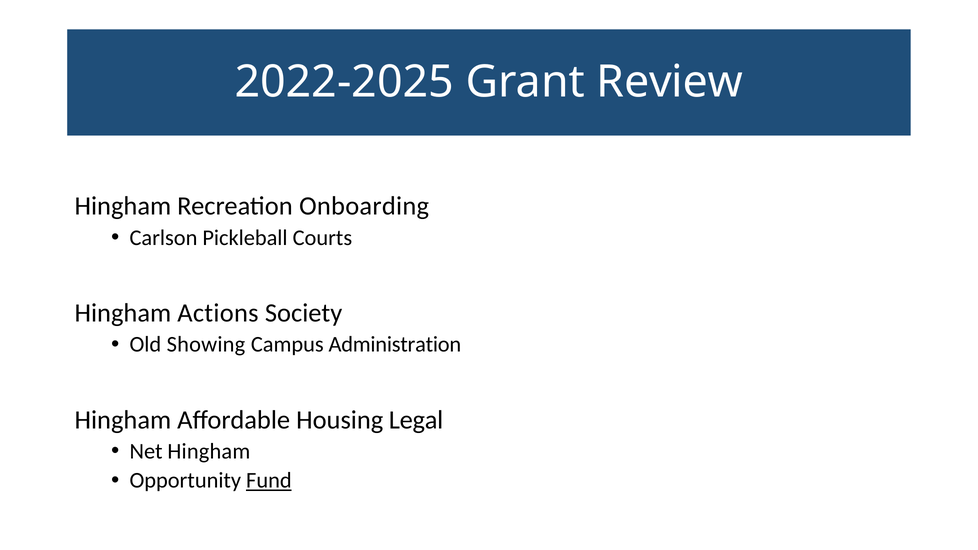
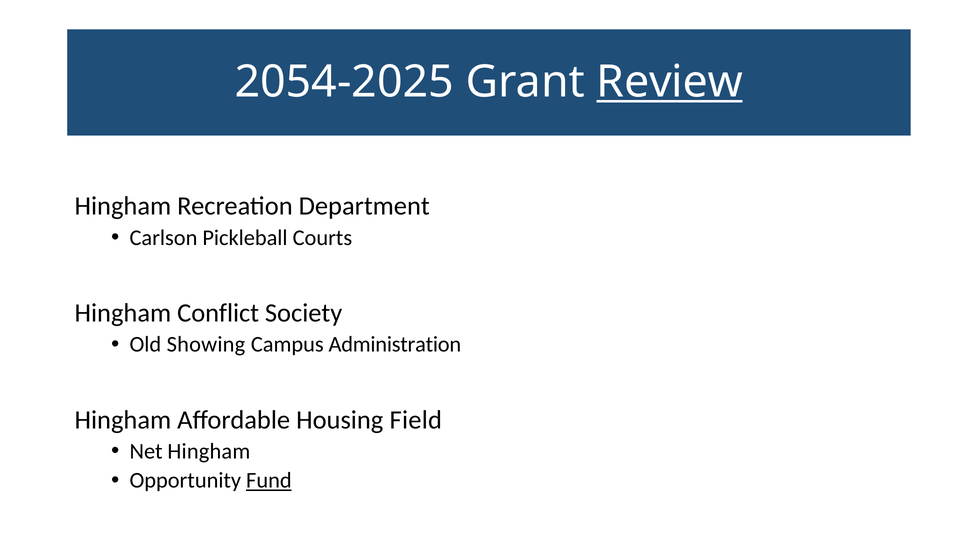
2022-2025: 2022-2025 -> 2054-2025
Review underline: none -> present
Onboarding: Onboarding -> Department
Actions: Actions -> Conflict
Legal: Legal -> Field
